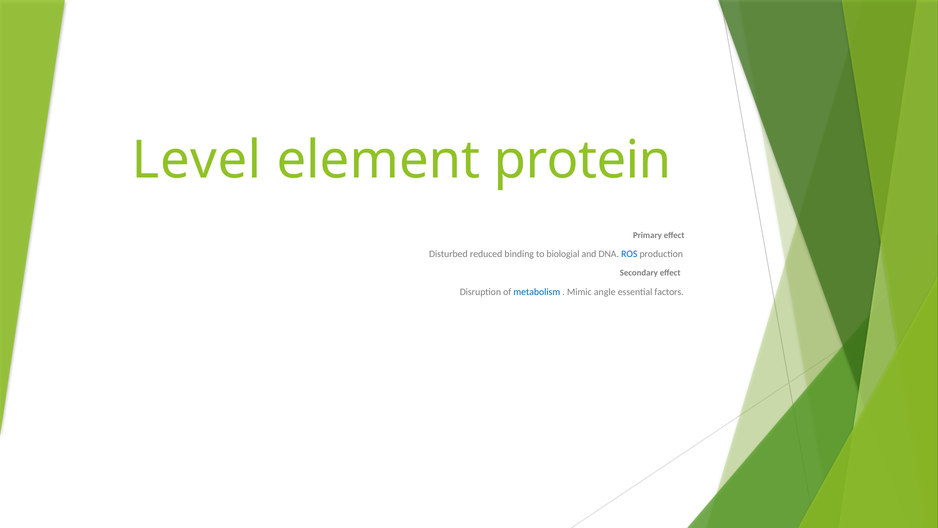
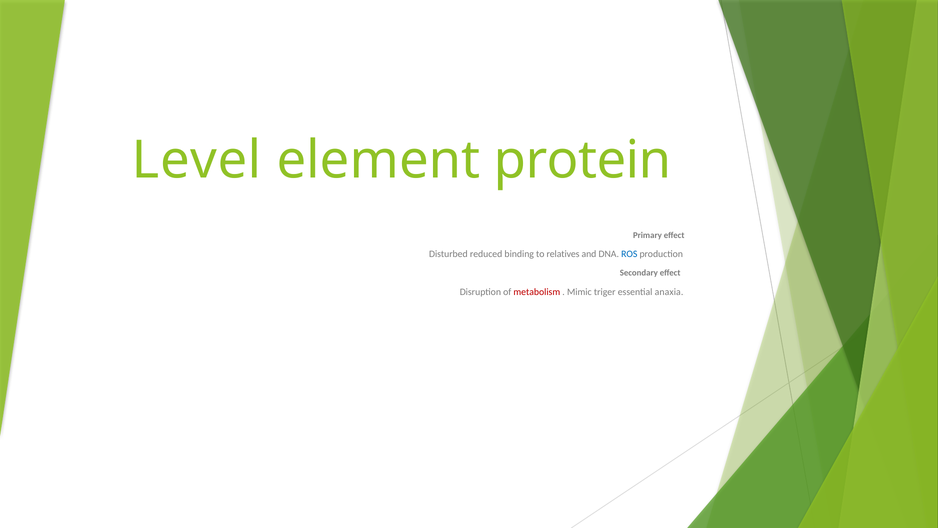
biologial: biologial -> relatives
metabolism colour: blue -> red
angle: angle -> triger
factors: factors -> anaxia
